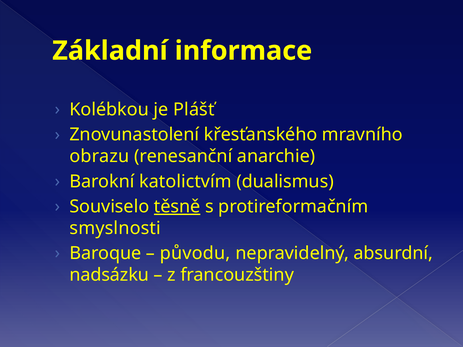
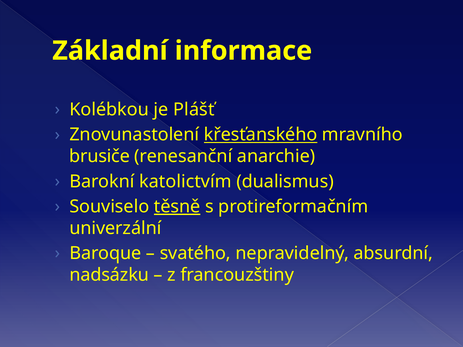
křesťanského underline: none -> present
obrazu: obrazu -> brusiče
smyslnosti: smyslnosti -> univerzální
původu: původu -> svatého
